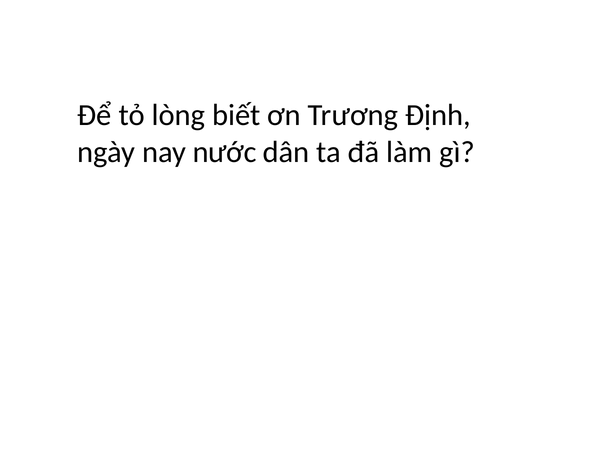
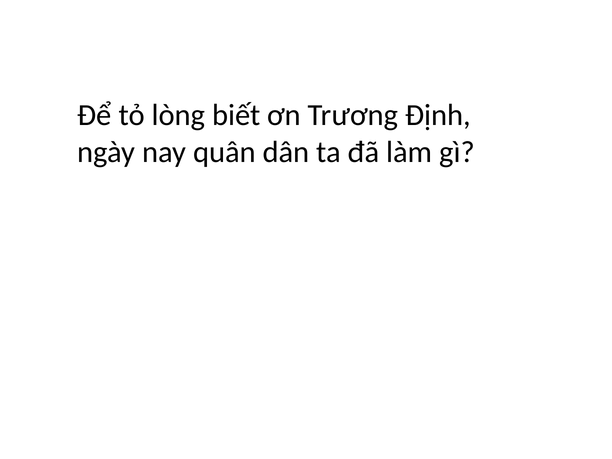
nước: nước -> quân
